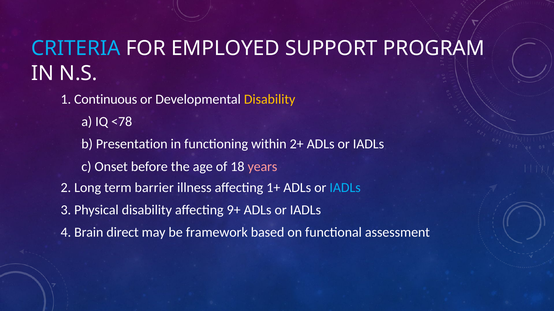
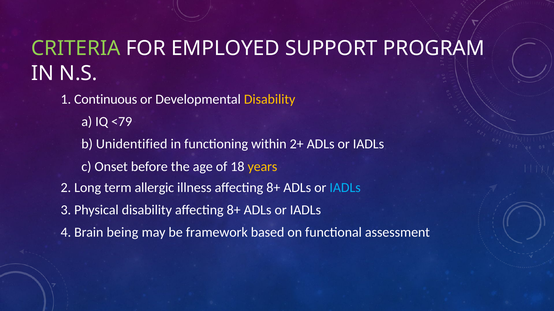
CRITERIA colour: light blue -> light green
<78: <78 -> <79
Presentation: Presentation -> Unidentified
years colour: pink -> yellow
barrier: barrier -> allergic
illness affecting 1+: 1+ -> 8+
disability affecting 9+: 9+ -> 8+
direct: direct -> being
